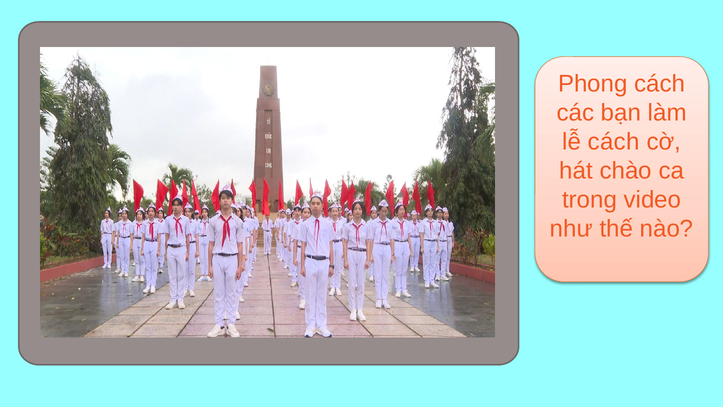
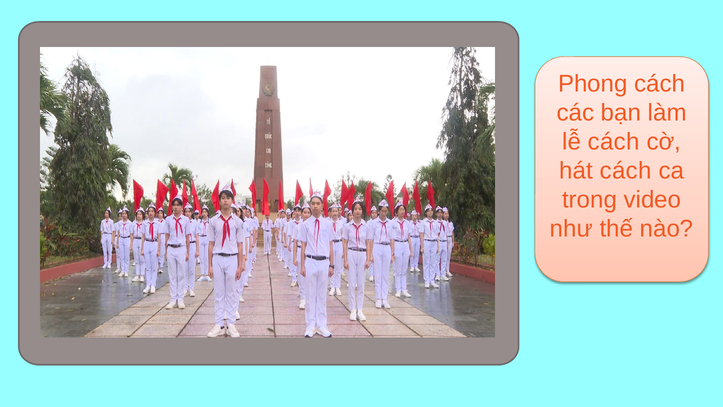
hát chào: chào -> cách
